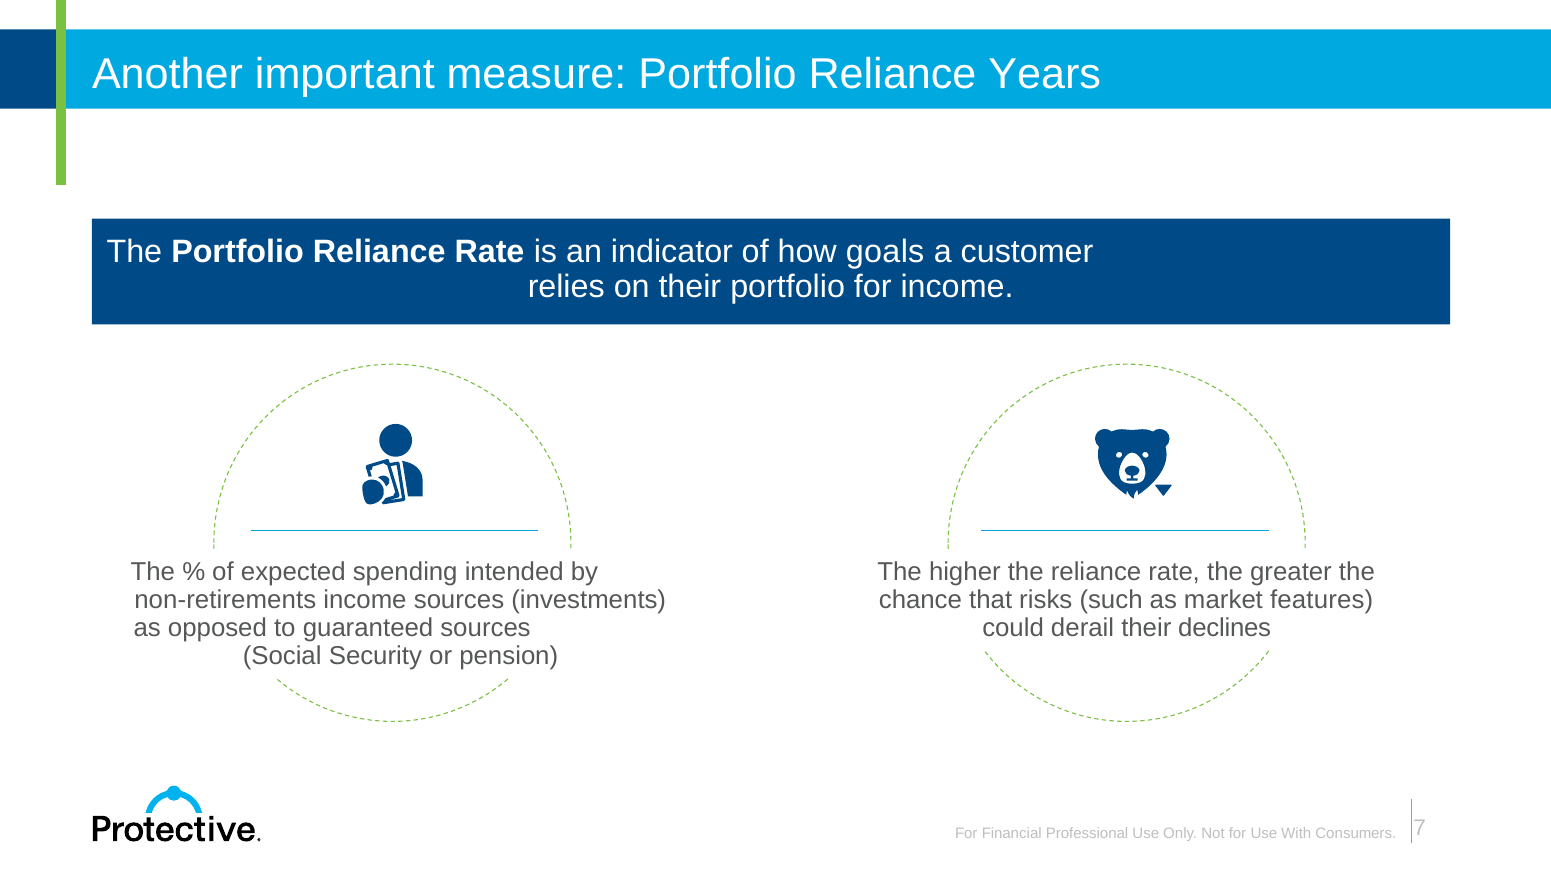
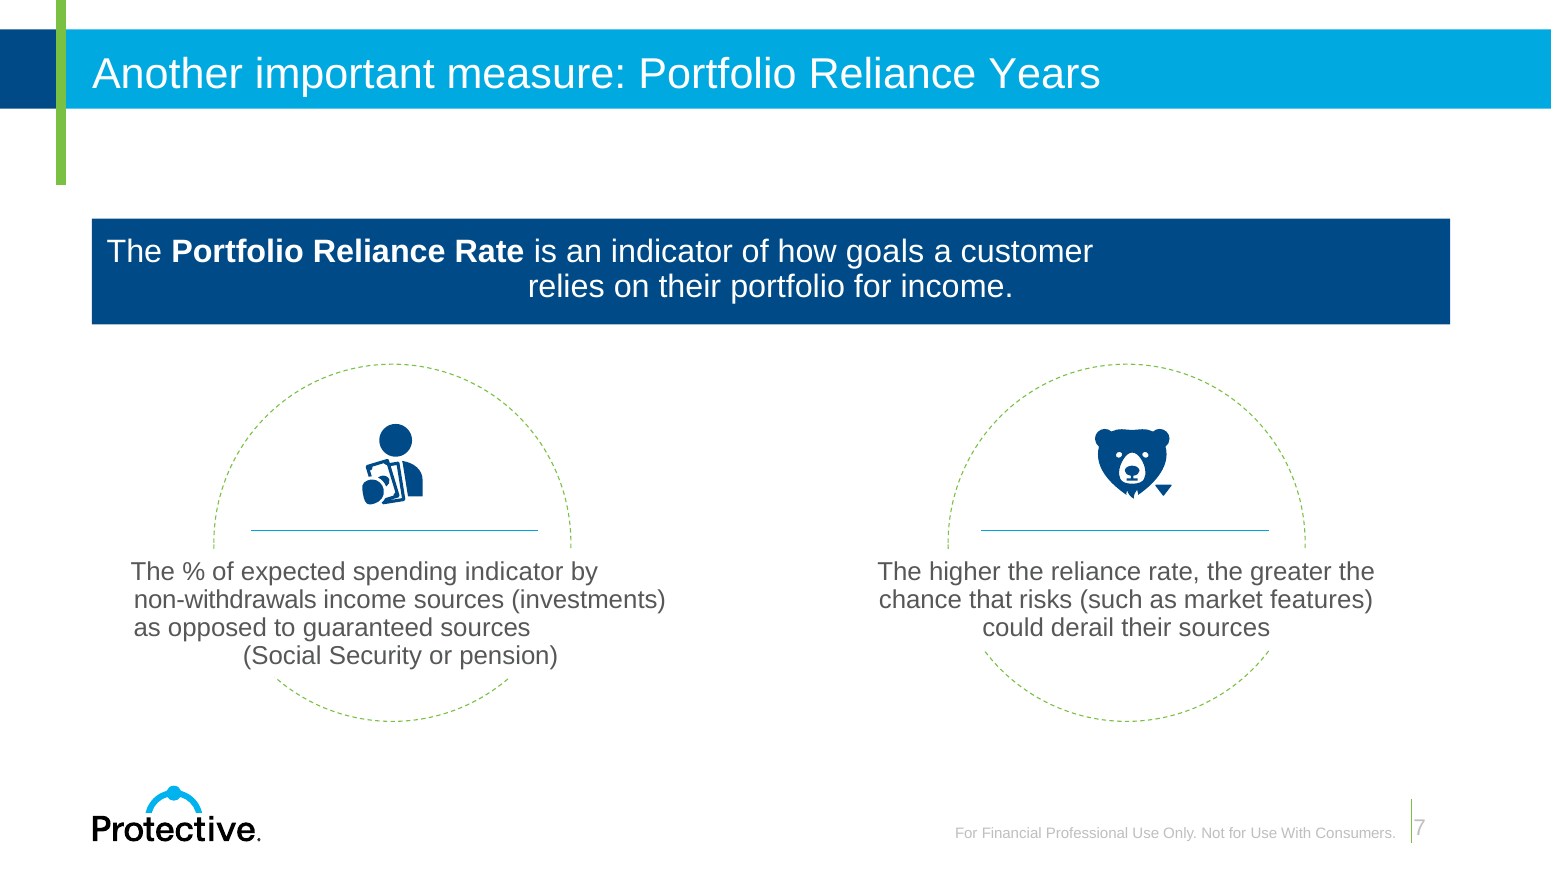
spending intended: intended -> indicator
non-retirements: non-retirements -> non-withdrawals
their declines: declines -> sources
